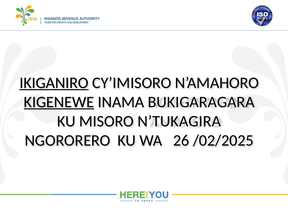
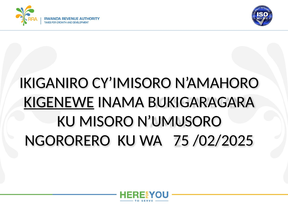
IKIGANIRO underline: present -> none
N’TUKAGIRA: N’TUKAGIRA -> N’UMUSORO
26: 26 -> 75
